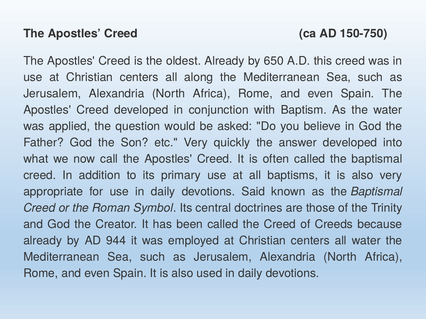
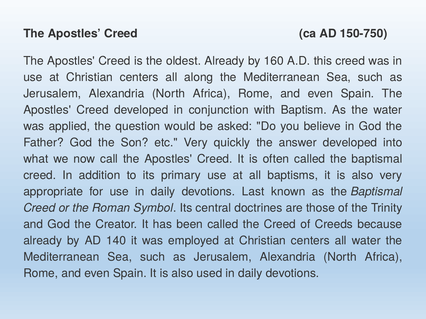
650: 650 -> 160
Said: Said -> Last
944: 944 -> 140
